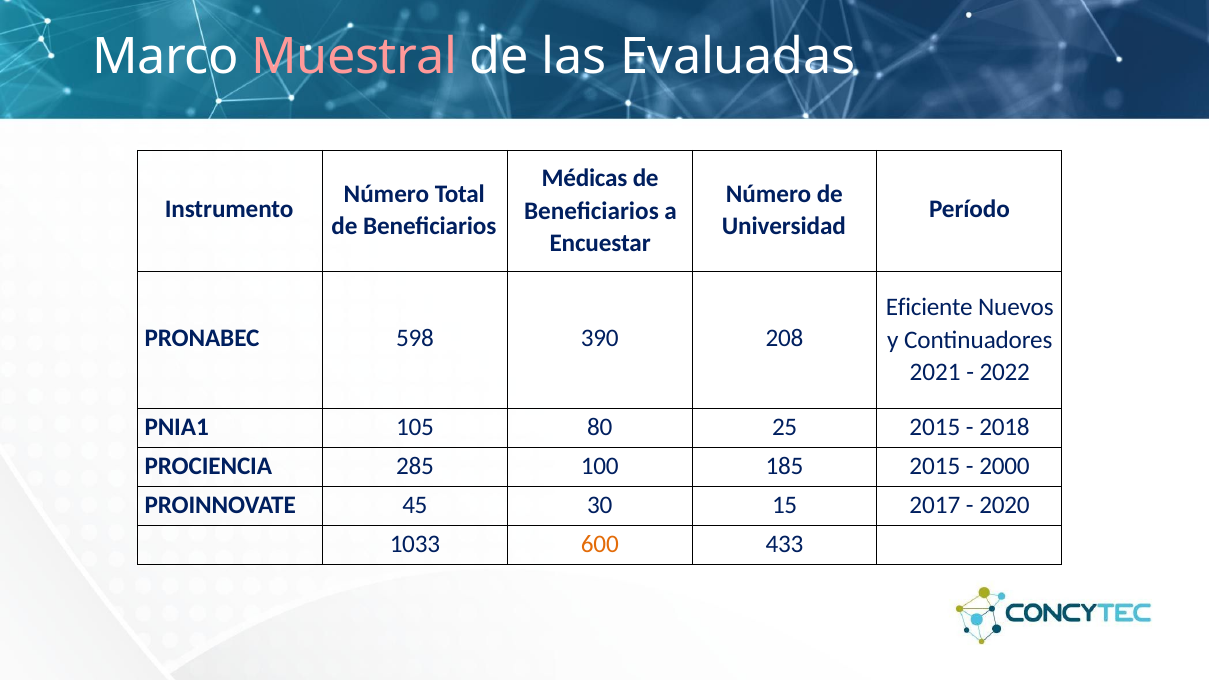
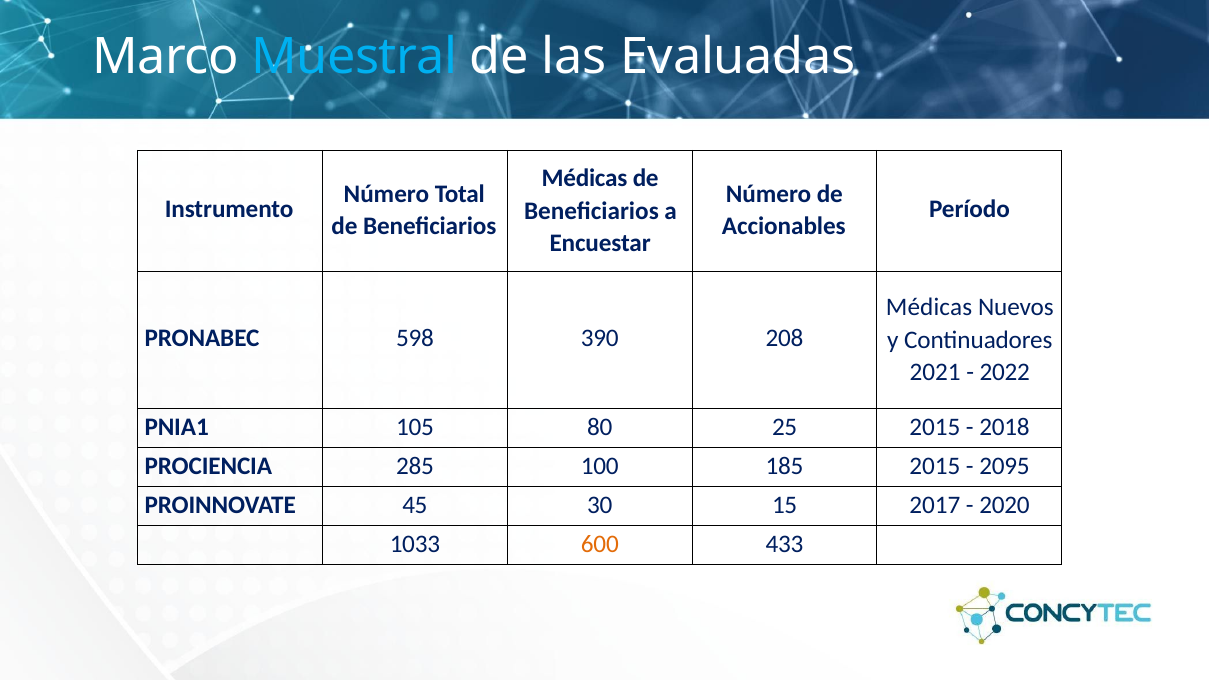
Muestral colour: pink -> light blue
Universidad: Universidad -> Accionables
Eficiente at (929, 307): Eficiente -> Médicas
2000: 2000 -> 2095
